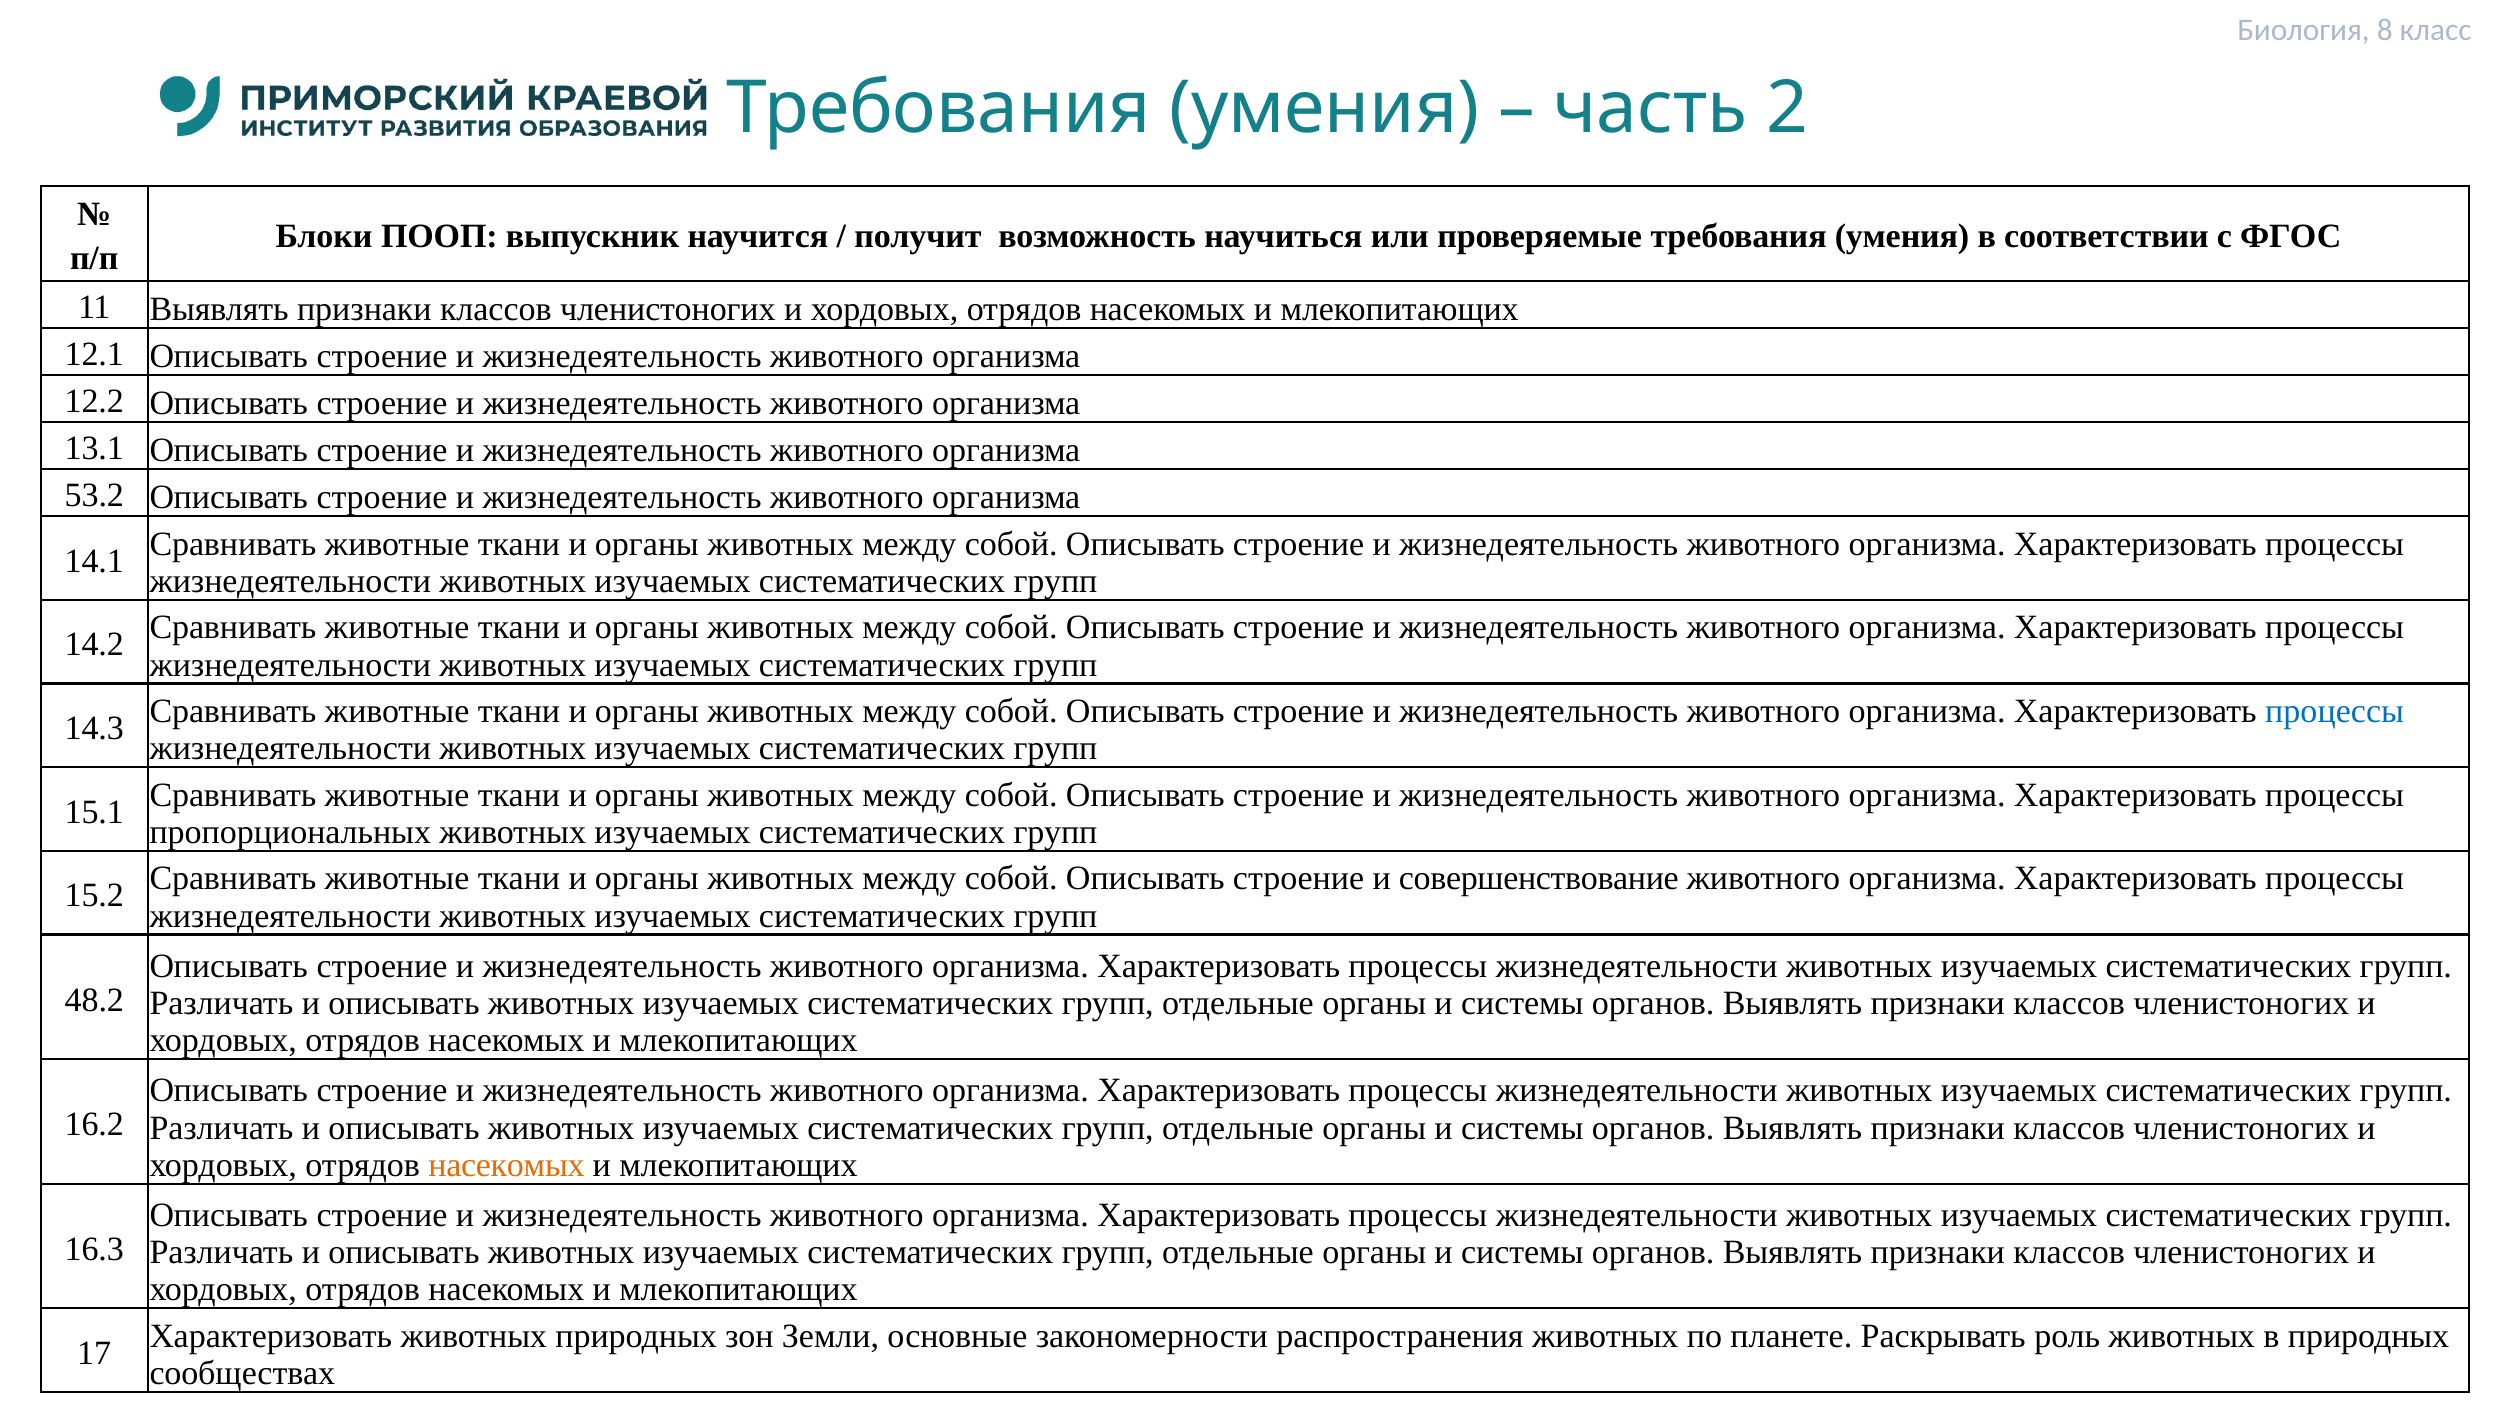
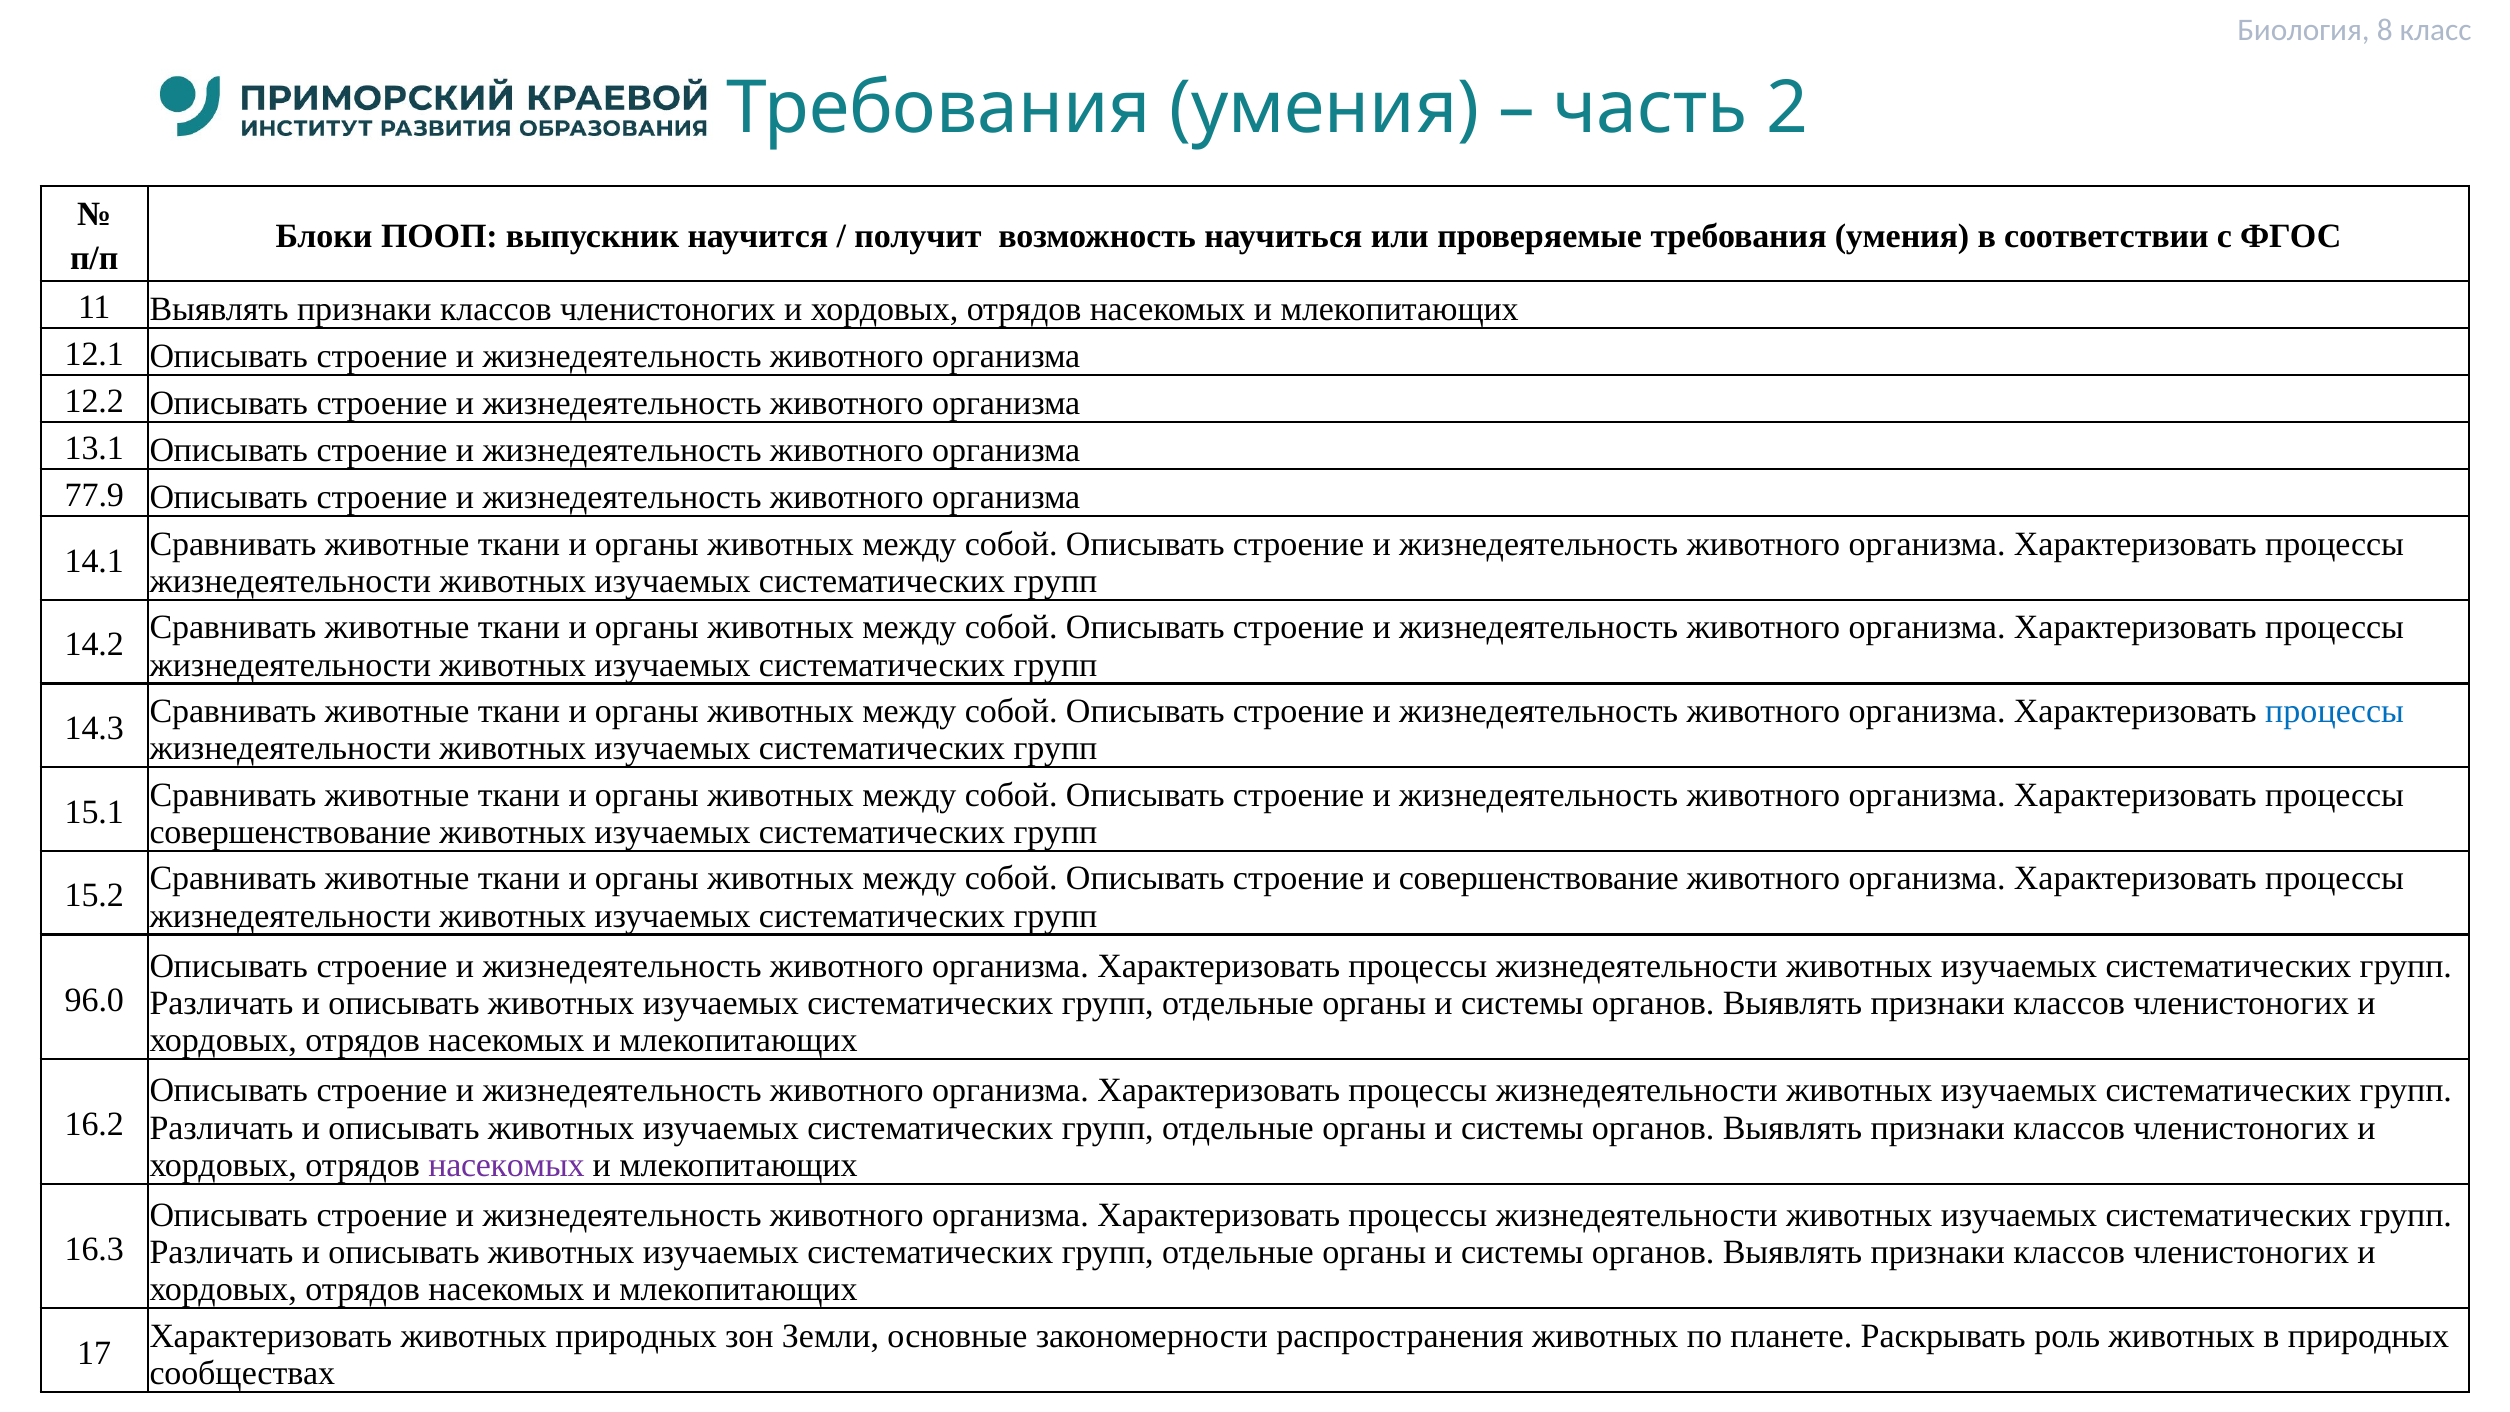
53.2: 53.2 -> 77.9
пропорциональных at (290, 832): пропорциональных -> совершенствование
48.2: 48.2 -> 96.0
насекомых at (506, 1165) colour: orange -> purple
